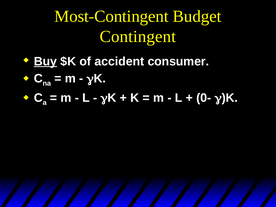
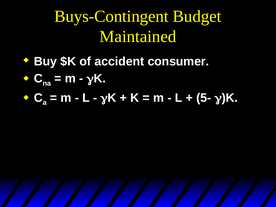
Most-Contingent: Most-Contingent -> Buys-Contingent
Contingent: Contingent -> Maintained
Buy underline: present -> none
0-: 0- -> 5-
